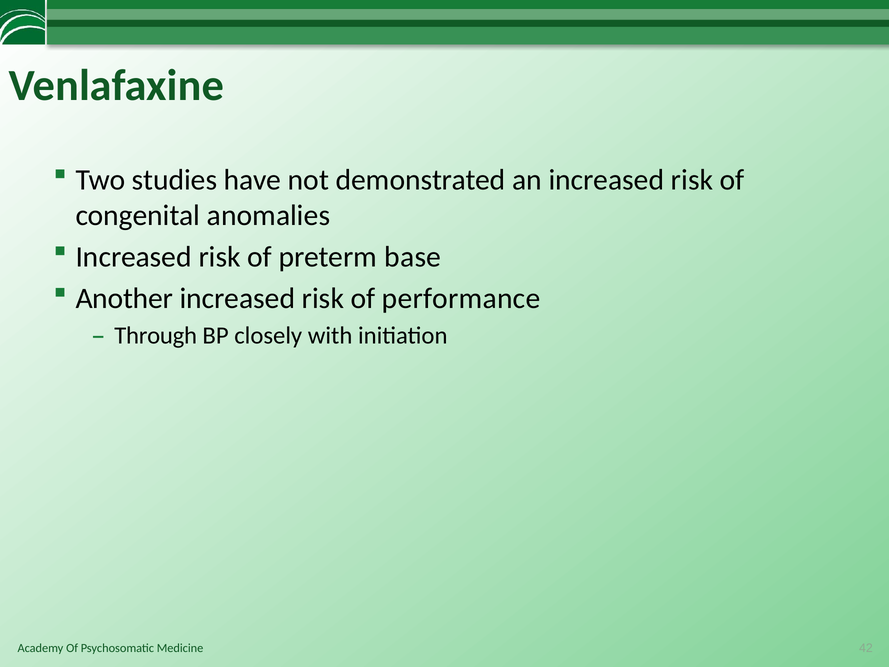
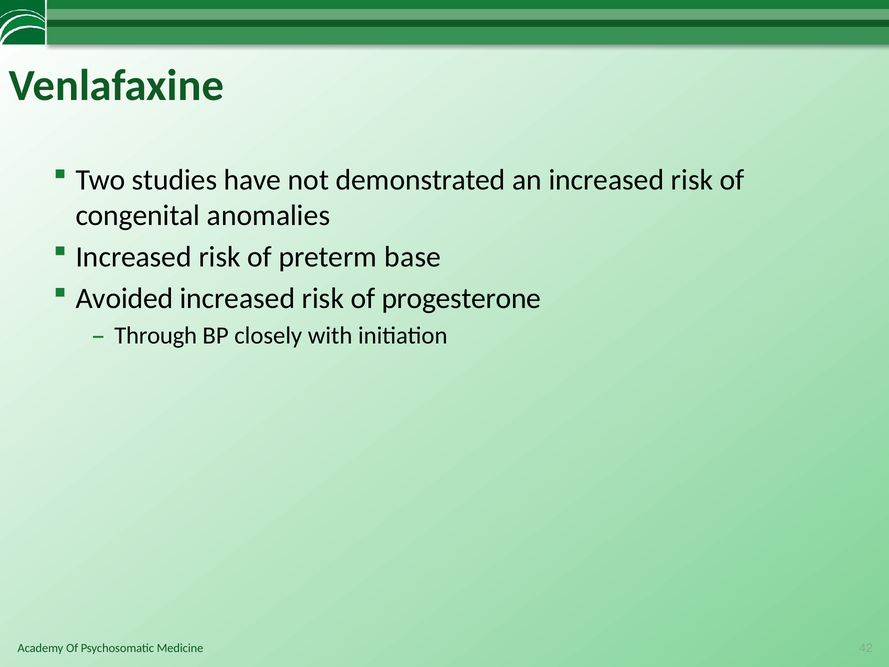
Another: Another -> Avoided
performance: performance -> progesterone
